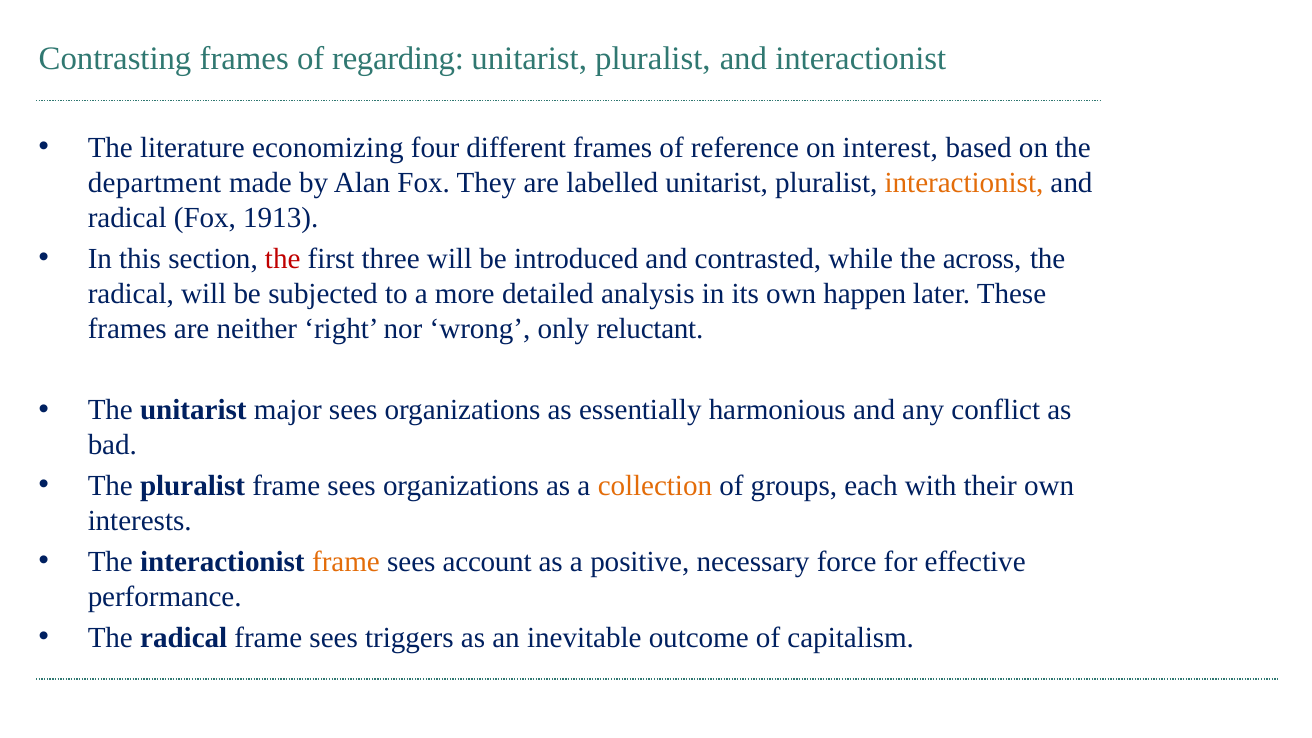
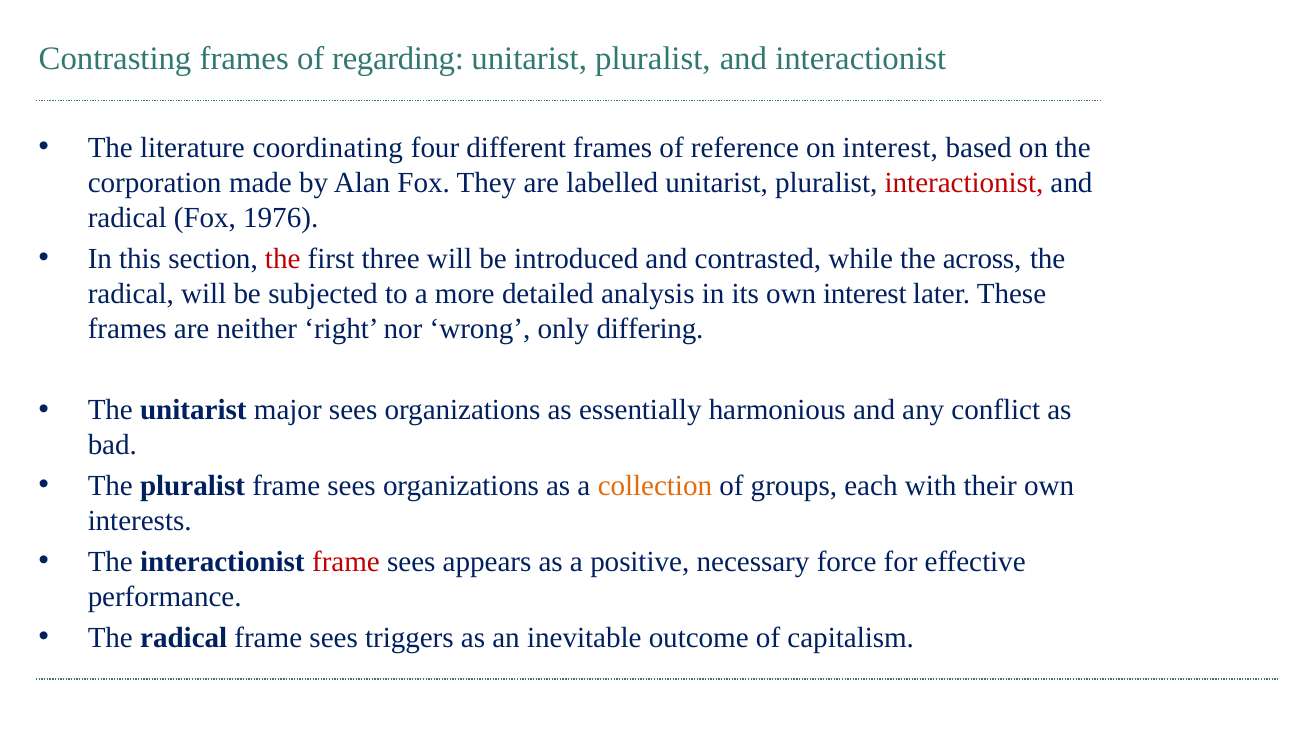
economizing: economizing -> coordinating
department: department -> corporation
interactionist at (964, 183) colour: orange -> red
1913: 1913 -> 1976
own happen: happen -> interest
reluctant: reluctant -> differing
frame at (346, 562) colour: orange -> red
account: account -> appears
